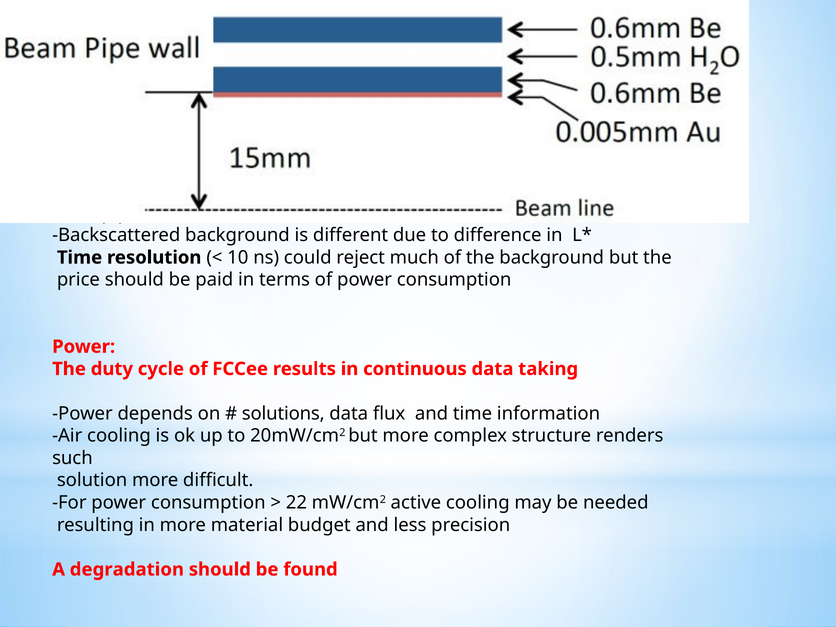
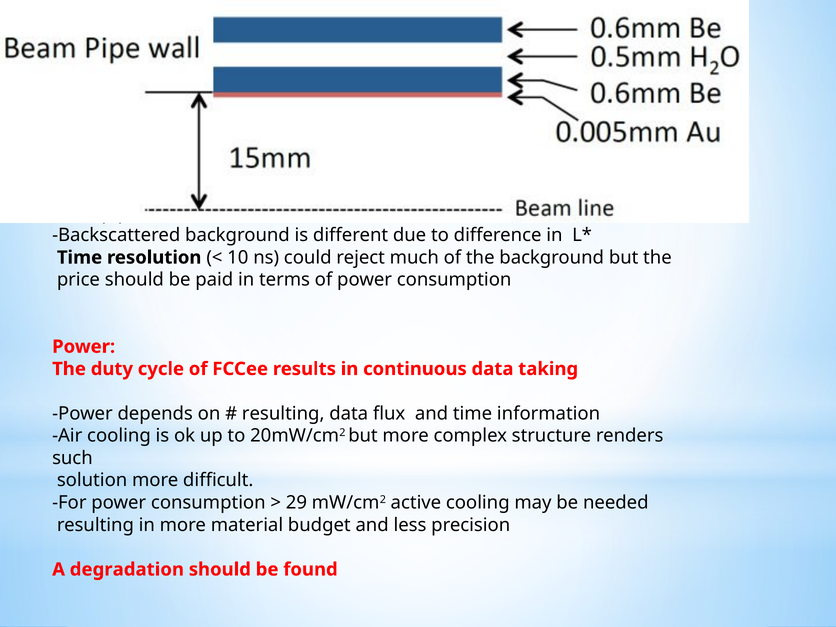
solutions at (283, 413): solutions -> resulting
22: 22 -> 29
